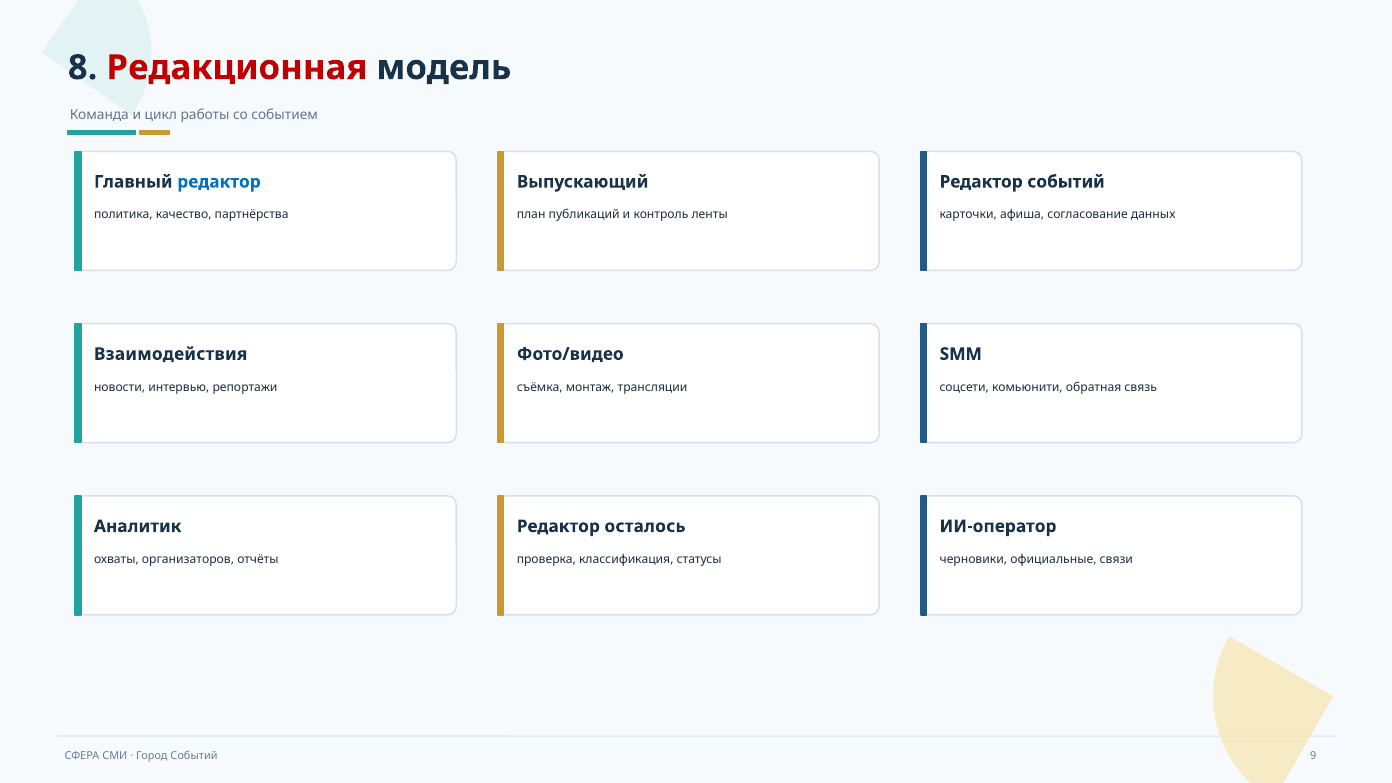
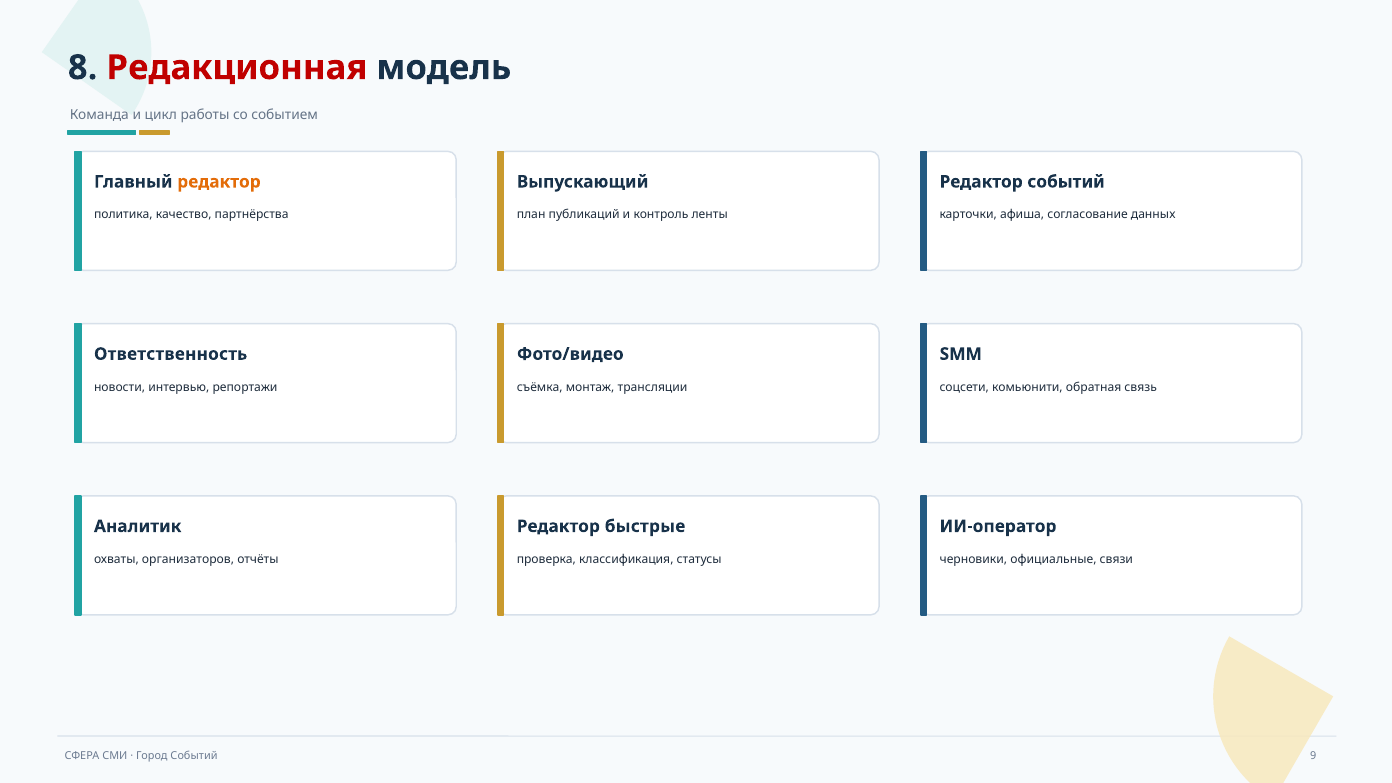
редактор at (219, 182) colour: blue -> orange
Взаимодействия: Взаимодействия -> Ответственность
осталось: осталось -> быстрые
